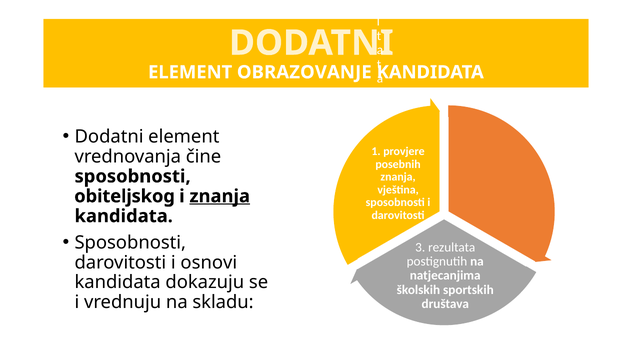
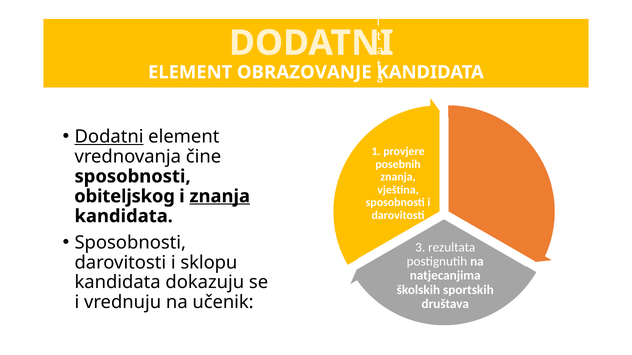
Dodatni at (109, 137) underline: none -> present
osnovi: osnovi -> sklopu
skladu: skladu -> učenik
